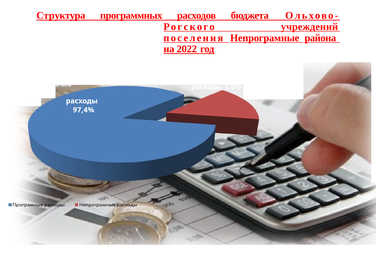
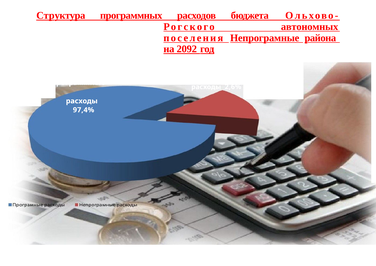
учреждений: учреждений -> автономных
2022: 2022 -> 2092
